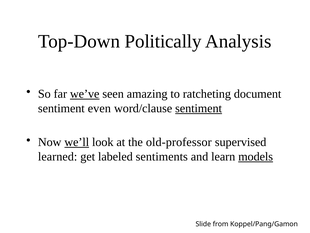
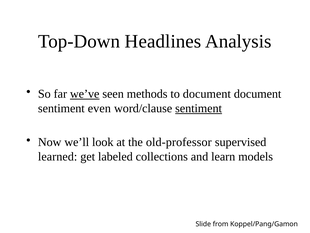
Politically: Politically -> Headlines
amazing: amazing -> methods
to ratcheting: ratcheting -> document
we’ll underline: present -> none
sentiments: sentiments -> collections
models underline: present -> none
